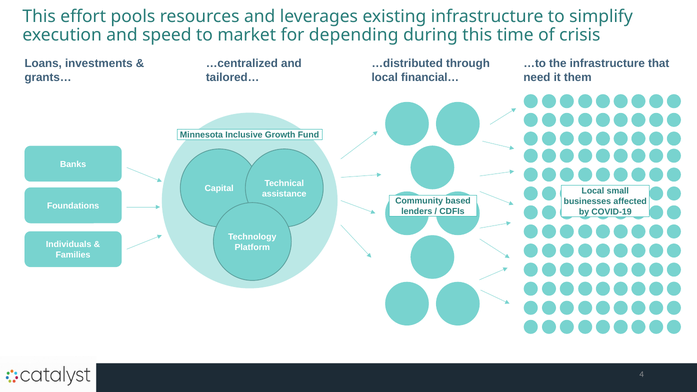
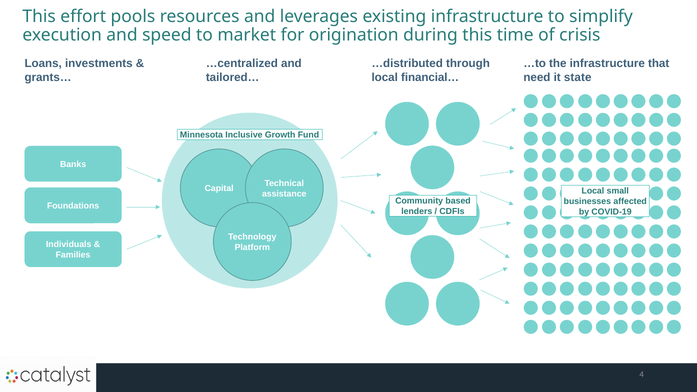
depending: depending -> origination
them: them -> state
